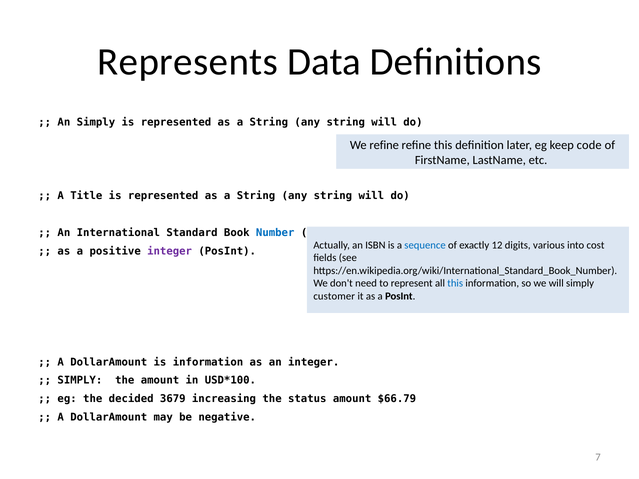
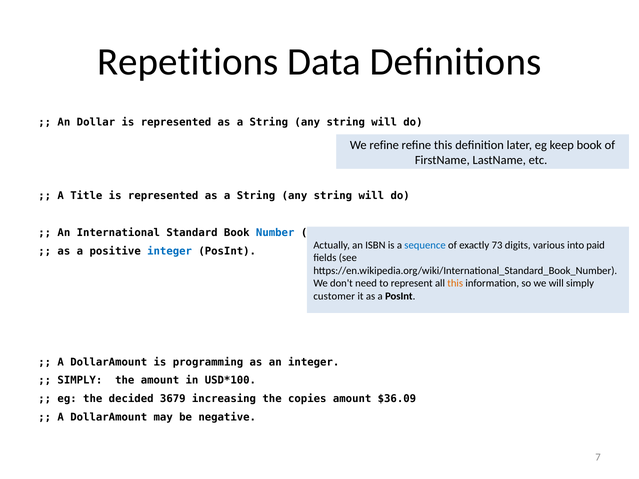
Represents: Represents -> Repetitions
An Simply: Simply -> Dollar
keep code: code -> book
12: 12 -> 73
cost: cost -> paid
integer at (170, 251) colour: purple -> blue
this at (455, 283) colour: blue -> orange
is information: information -> programming
status: status -> copies
$66.79: $66.79 -> $36.09
